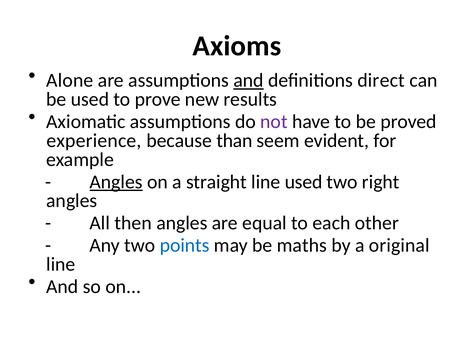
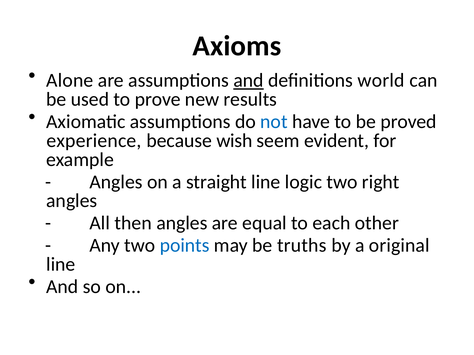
direct: direct -> world
not colour: purple -> blue
than: than -> wish
Angles at (116, 182) underline: present -> none
line used: used -> logic
maths: maths -> truths
